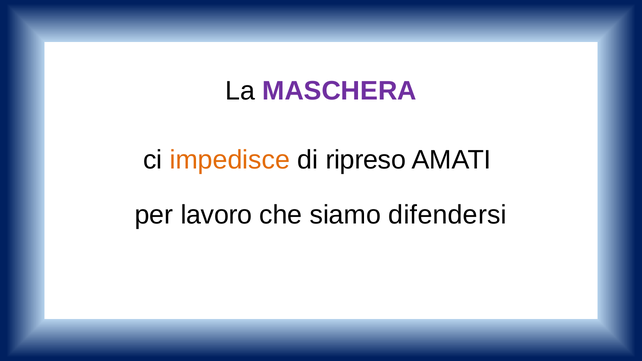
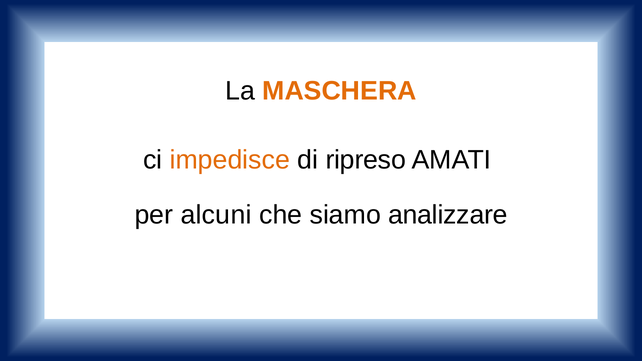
MASCHERA colour: purple -> orange
lavoro: lavoro -> alcuni
difendersi: difendersi -> analizzare
